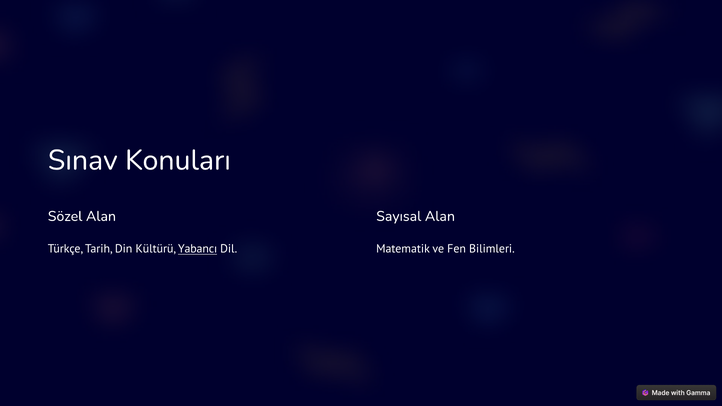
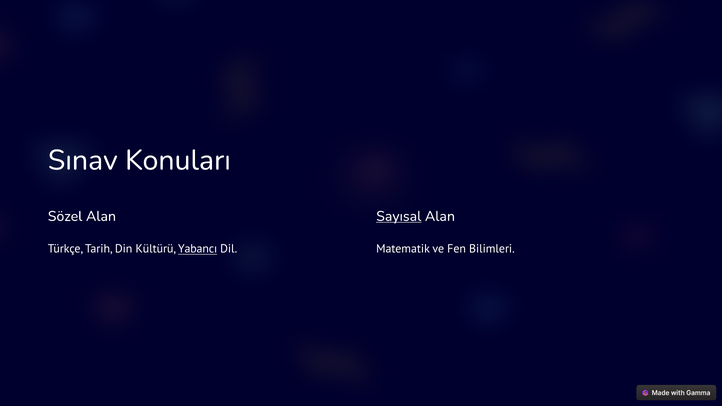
Sayısal underline: none -> present
